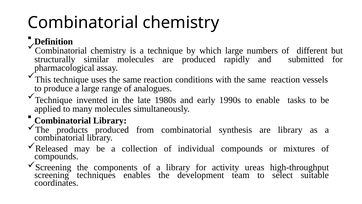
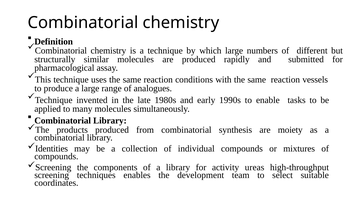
are library: library -> moiety
Released: Released -> Identities
